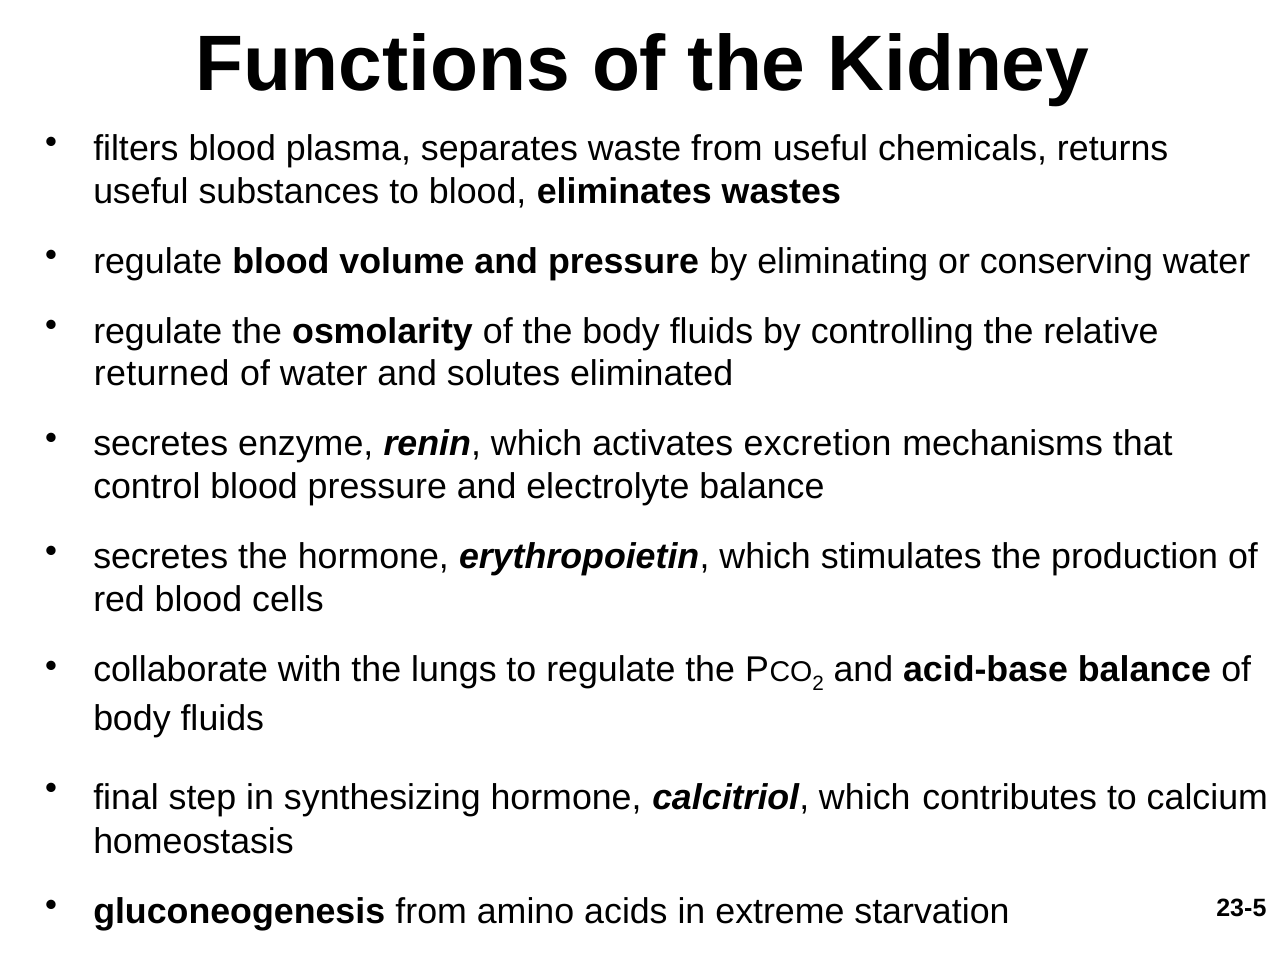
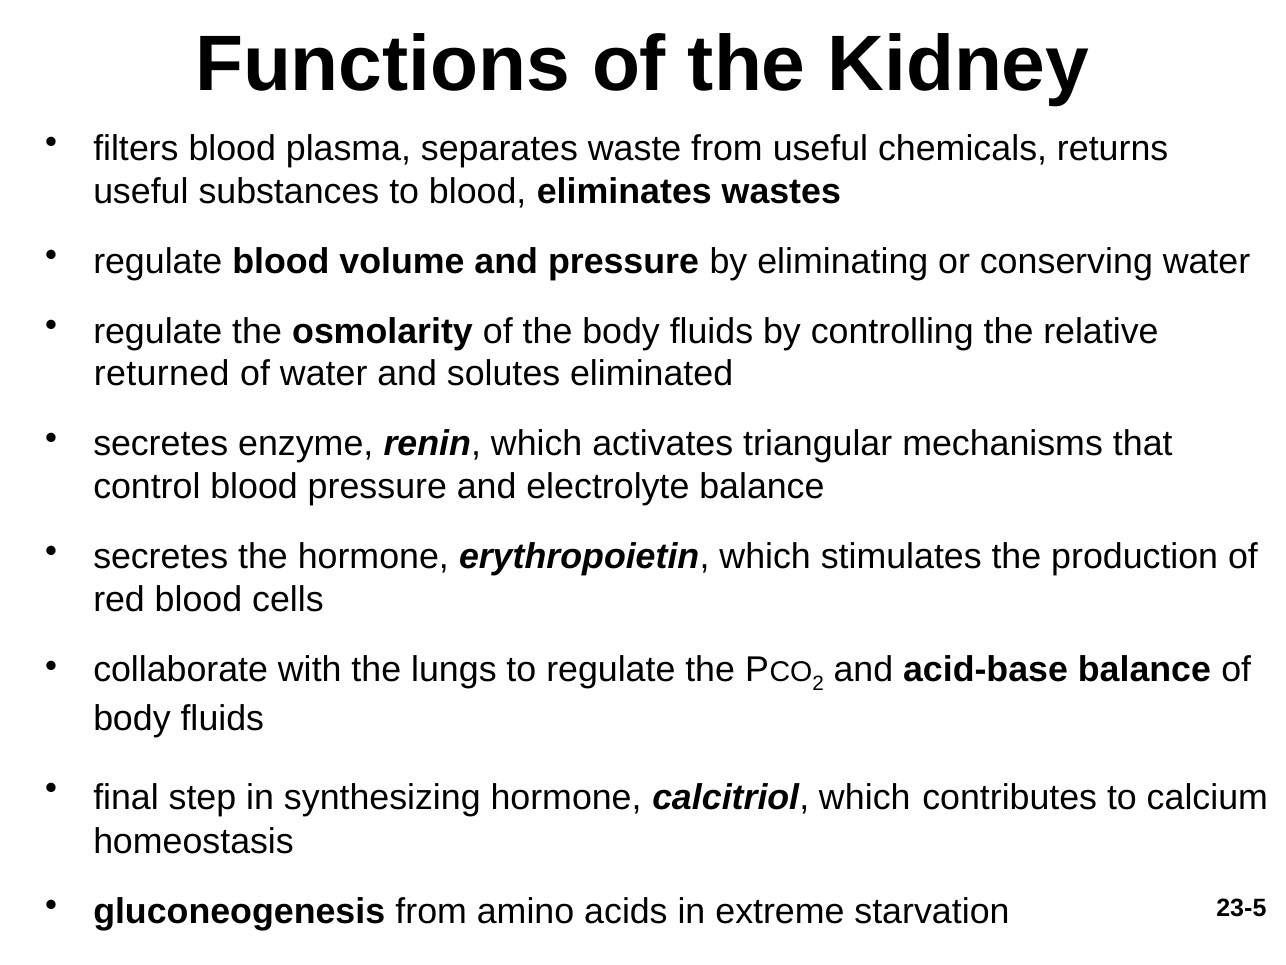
excretion: excretion -> triangular
